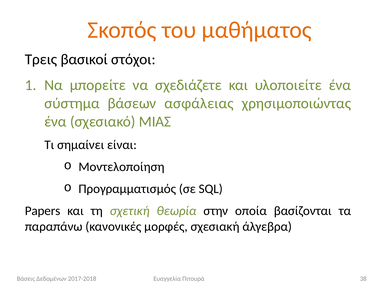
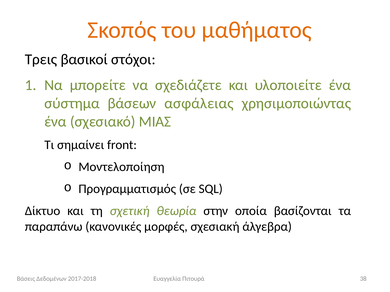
είναι: είναι -> front
Papers: Papers -> Δίκτυο
